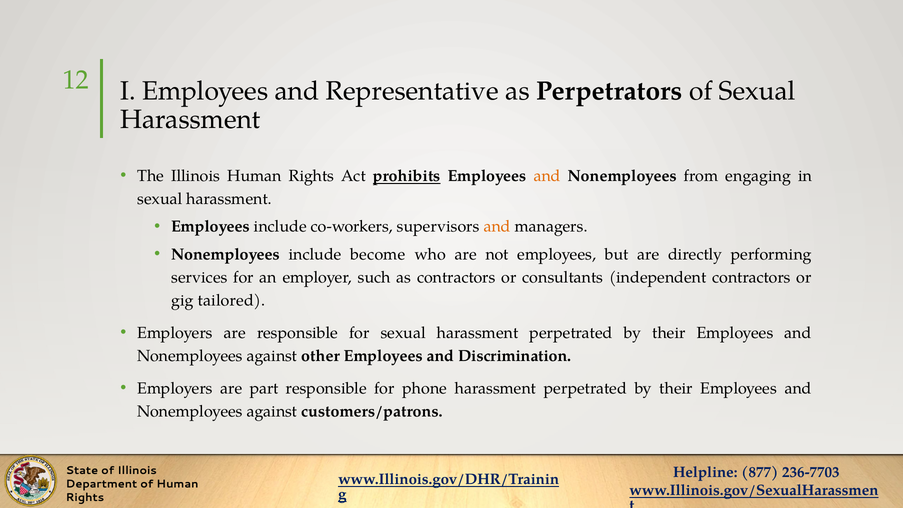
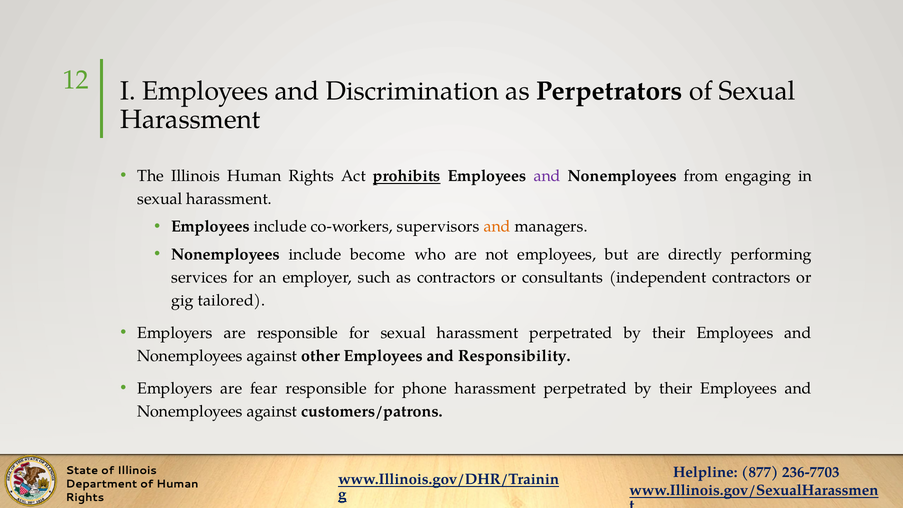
Representative: Representative -> Discrimination
and at (547, 176) colour: orange -> purple
Discrimination: Discrimination -> Responsibility
part: part -> fear
